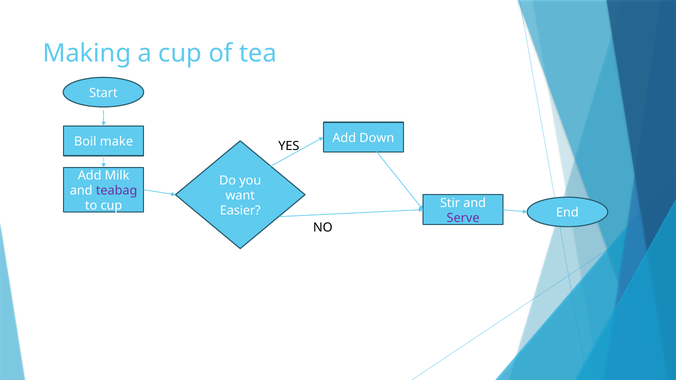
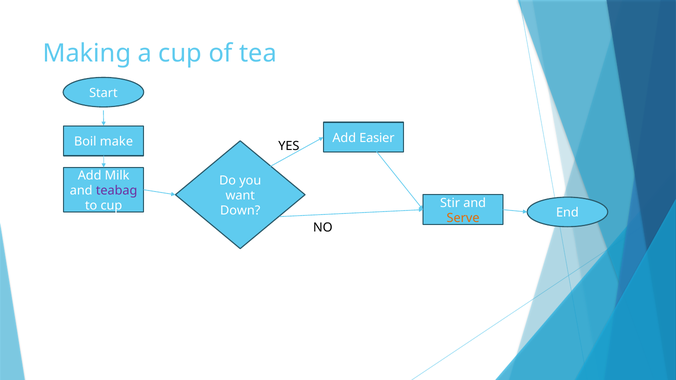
Down: Down -> Easier
Easier: Easier -> Down
Serve colour: purple -> orange
